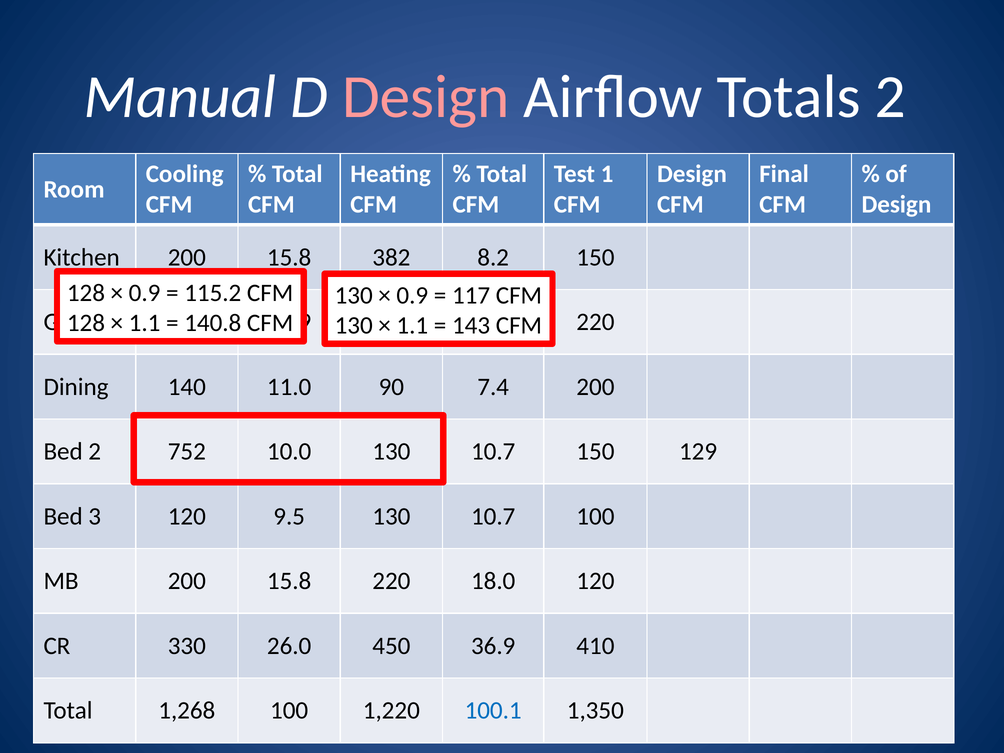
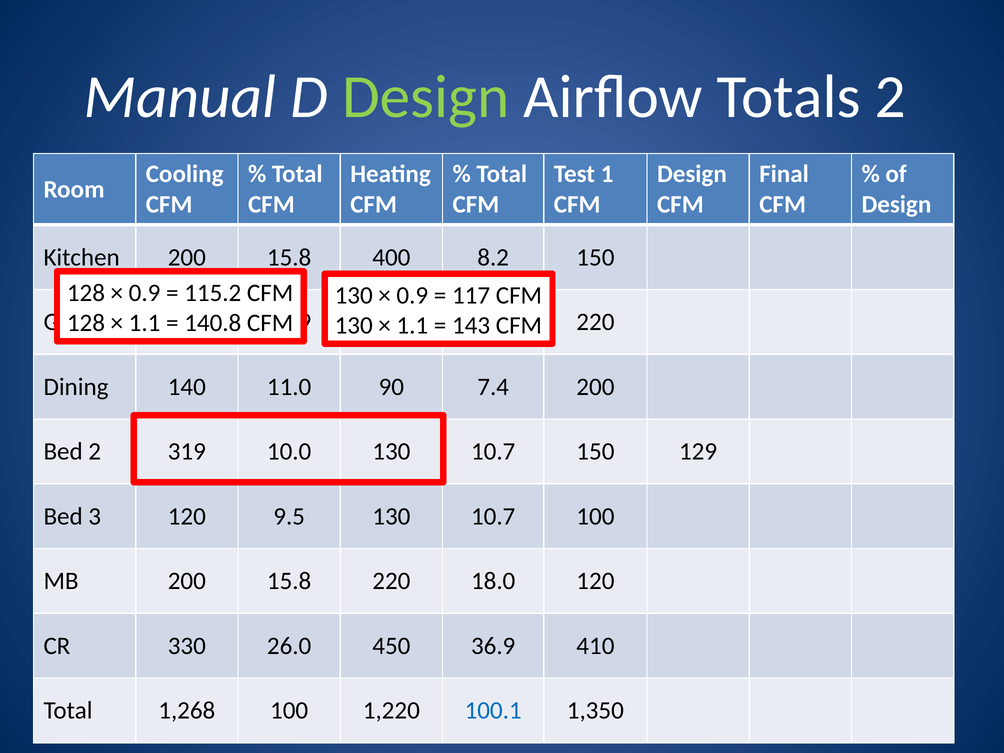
Design at (426, 97) colour: pink -> light green
382: 382 -> 400
752: 752 -> 319
